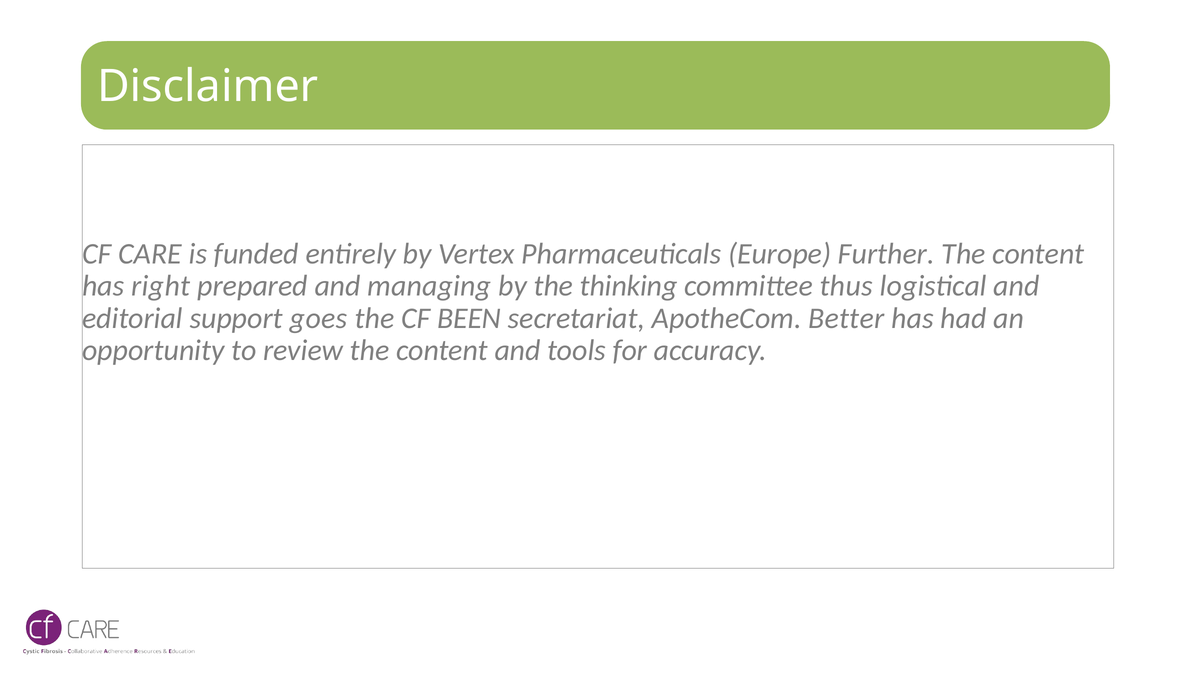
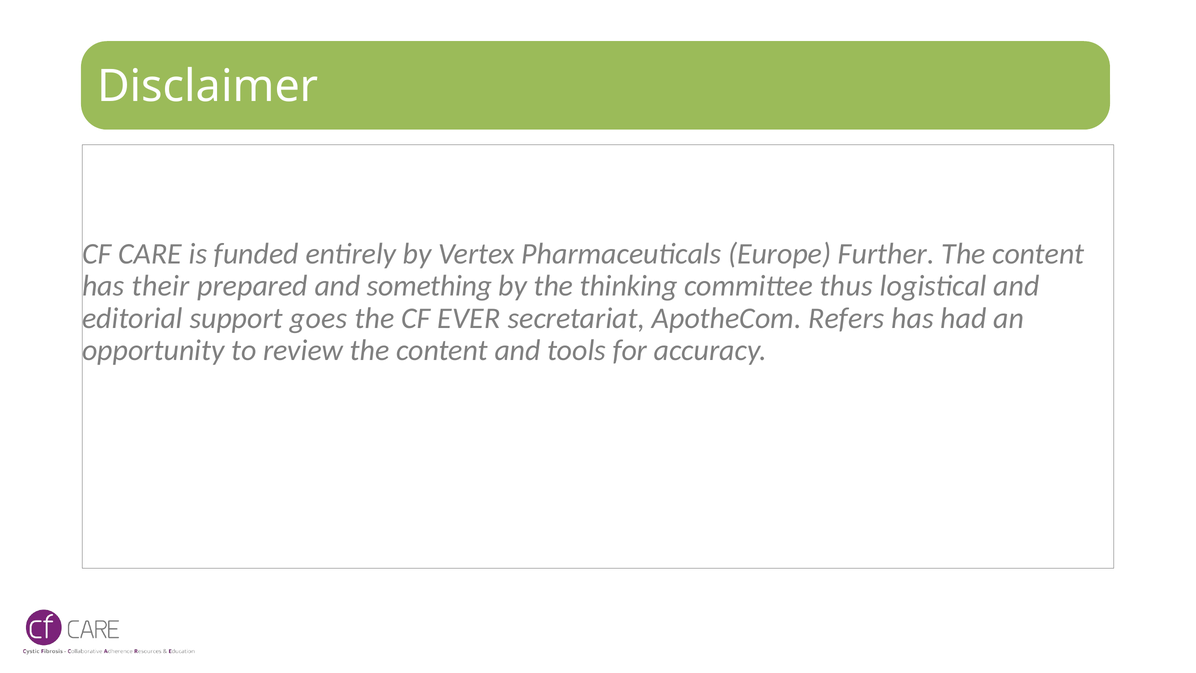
right: right -> their
managing: managing -> something
BEEN: BEEN -> EVER
Better: Better -> Refers
